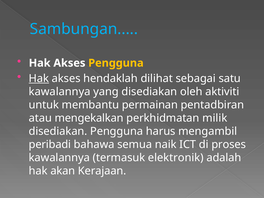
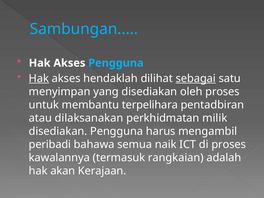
Pengguna at (116, 63) colour: yellow -> light blue
sebagai underline: none -> present
kawalannya at (60, 92): kawalannya -> menyimpan
oleh aktiviti: aktiviti -> proses
permainan: permainan -> terpelihara
mengekalkan: mengekalkan -> dilaksanakan
elektronik: elektronik -> rangkaian
